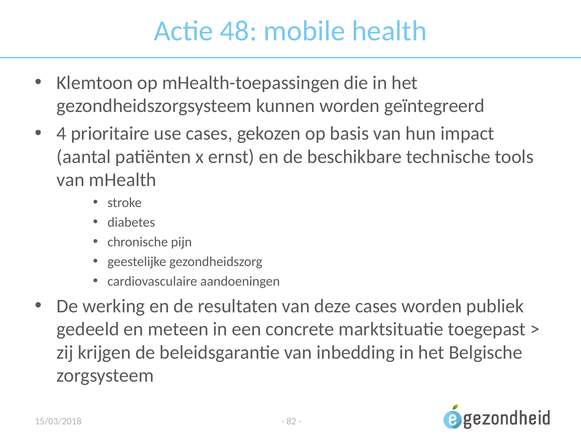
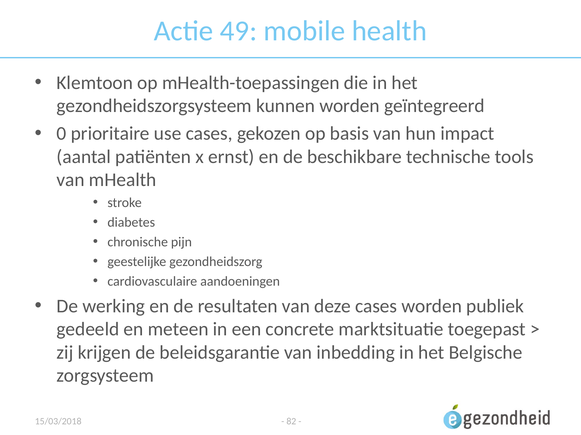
48: 48 -> 49
4: 4 -> 0
